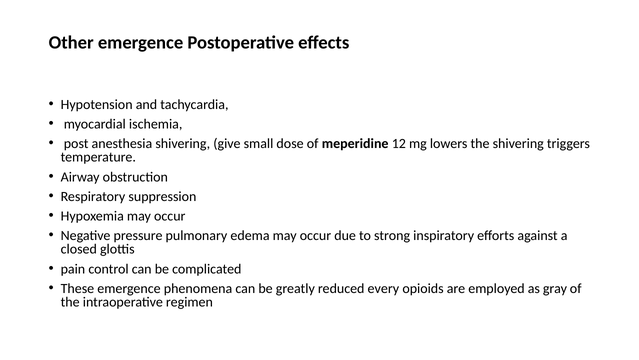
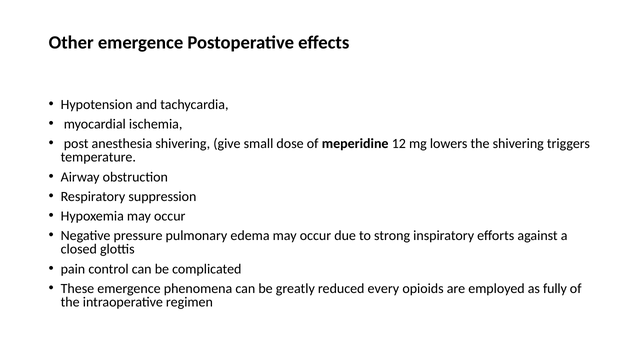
gray: gray -> fully
